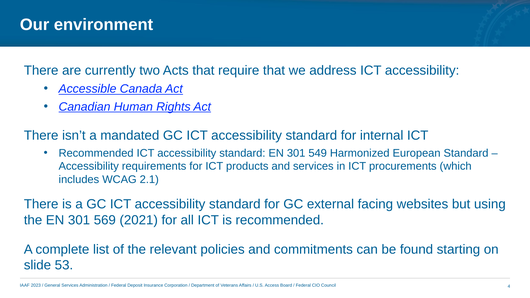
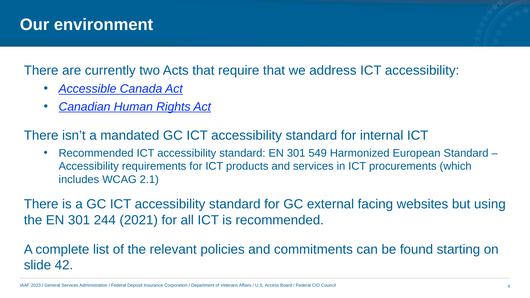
569: 569 -> 244
53: 53 -> 42
